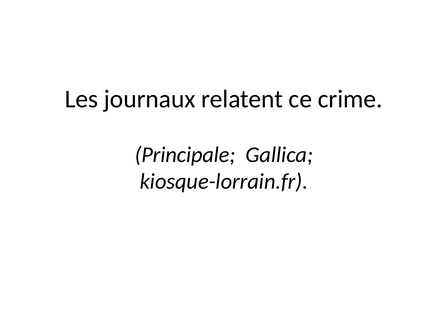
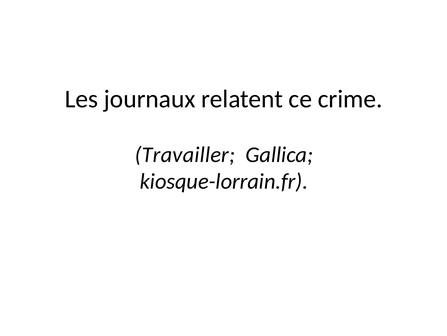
Principale: Principale -> Travailler
